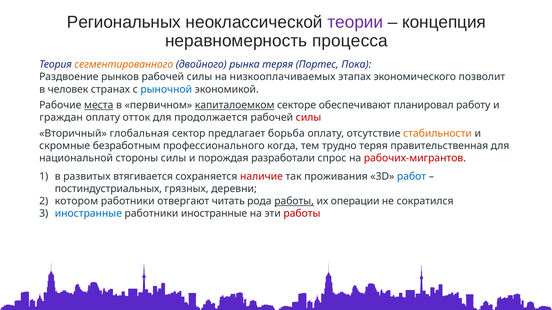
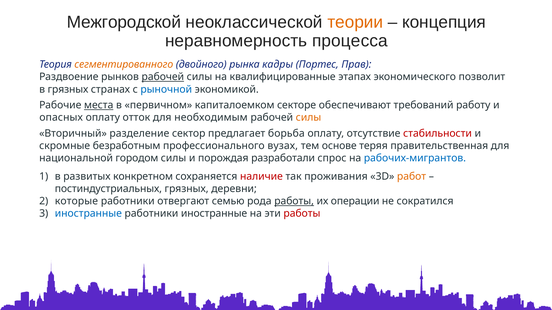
Региональных: Региональных -> Межгородской
теории colour: purple -> orange
рынка теряя: теряя -> кадры
Пока: Пока -> Прав
рабочей at (163, 77) underline: none -> present
низкооплачиваемых: низкооплачиваемых -> квалифицированные
в человек: человек -> грязных
капиталоемком underline: present -> none
планировал: планировал -> требований
граждан: граждан -> опасных
продолжается: продолжается -> необходимым
силы at (308, 118) colour: red -> orange
глобальная: глобальная -> разделение
стабильности colour: orange -> red
когда: когда -> вузах
трудно: трудно -> основе
стороны: стороны -> городом
рабочих-мигрантов colour: red -> blue
втягивается: втягивается -> конкретном
работ colour: blue -> orange
котором: котором -> которые
читать: читать -> семью
